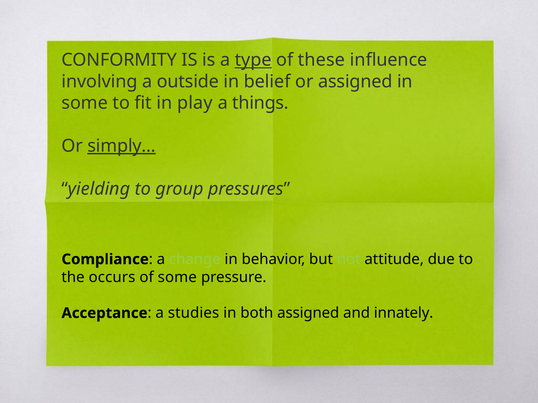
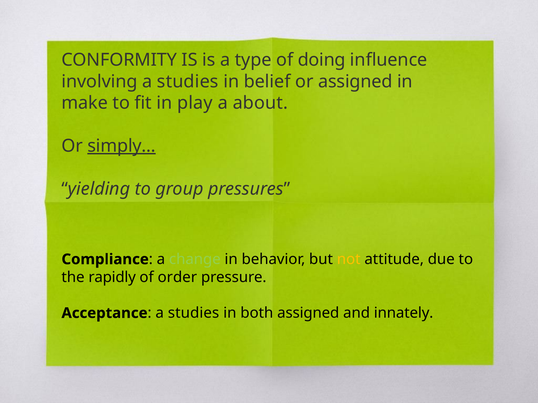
type underline: present -> none
these: these -> doing
involving a outside: outside -> studies
some at (85, 103): some -> make
things: things -> about
not colour: light green -> yellow
occurs: occurs -> rapidly
of some: some -> order
